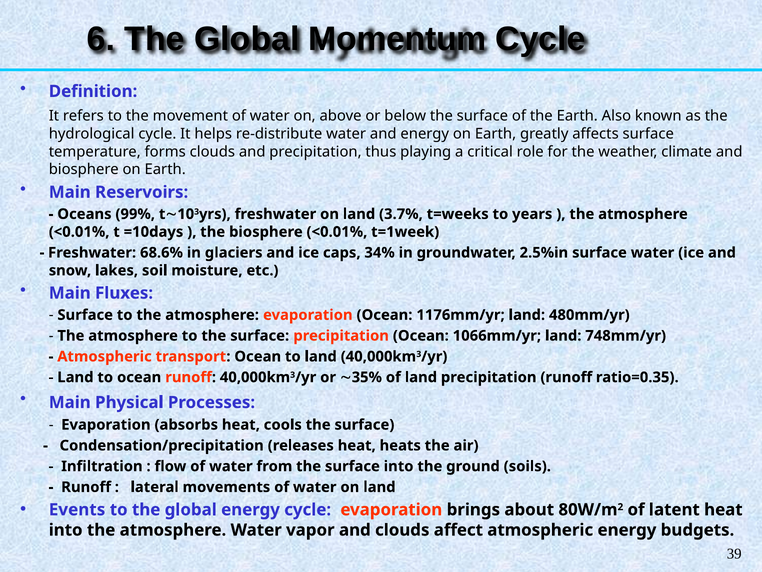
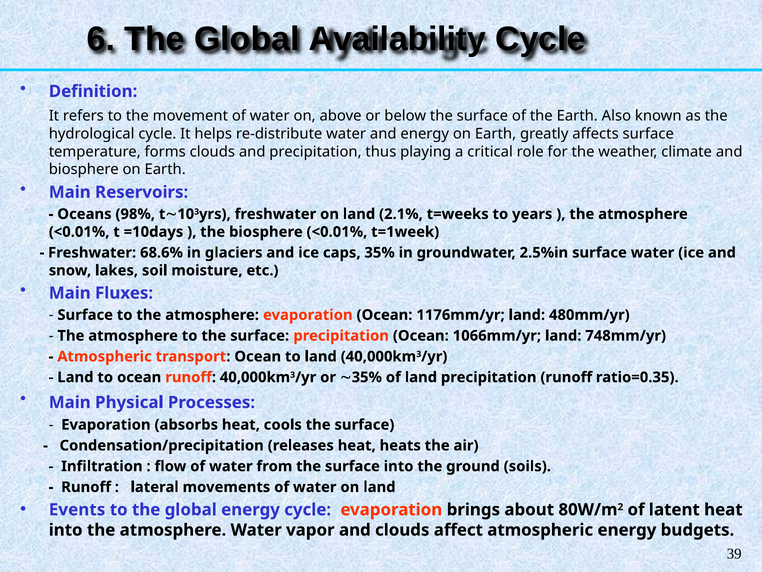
Momentum: Momentum -> Availability
99%: 99% -> 98%
3.7%: 3.7% -> 2.1%
caps 34%: 34% -> 35%
